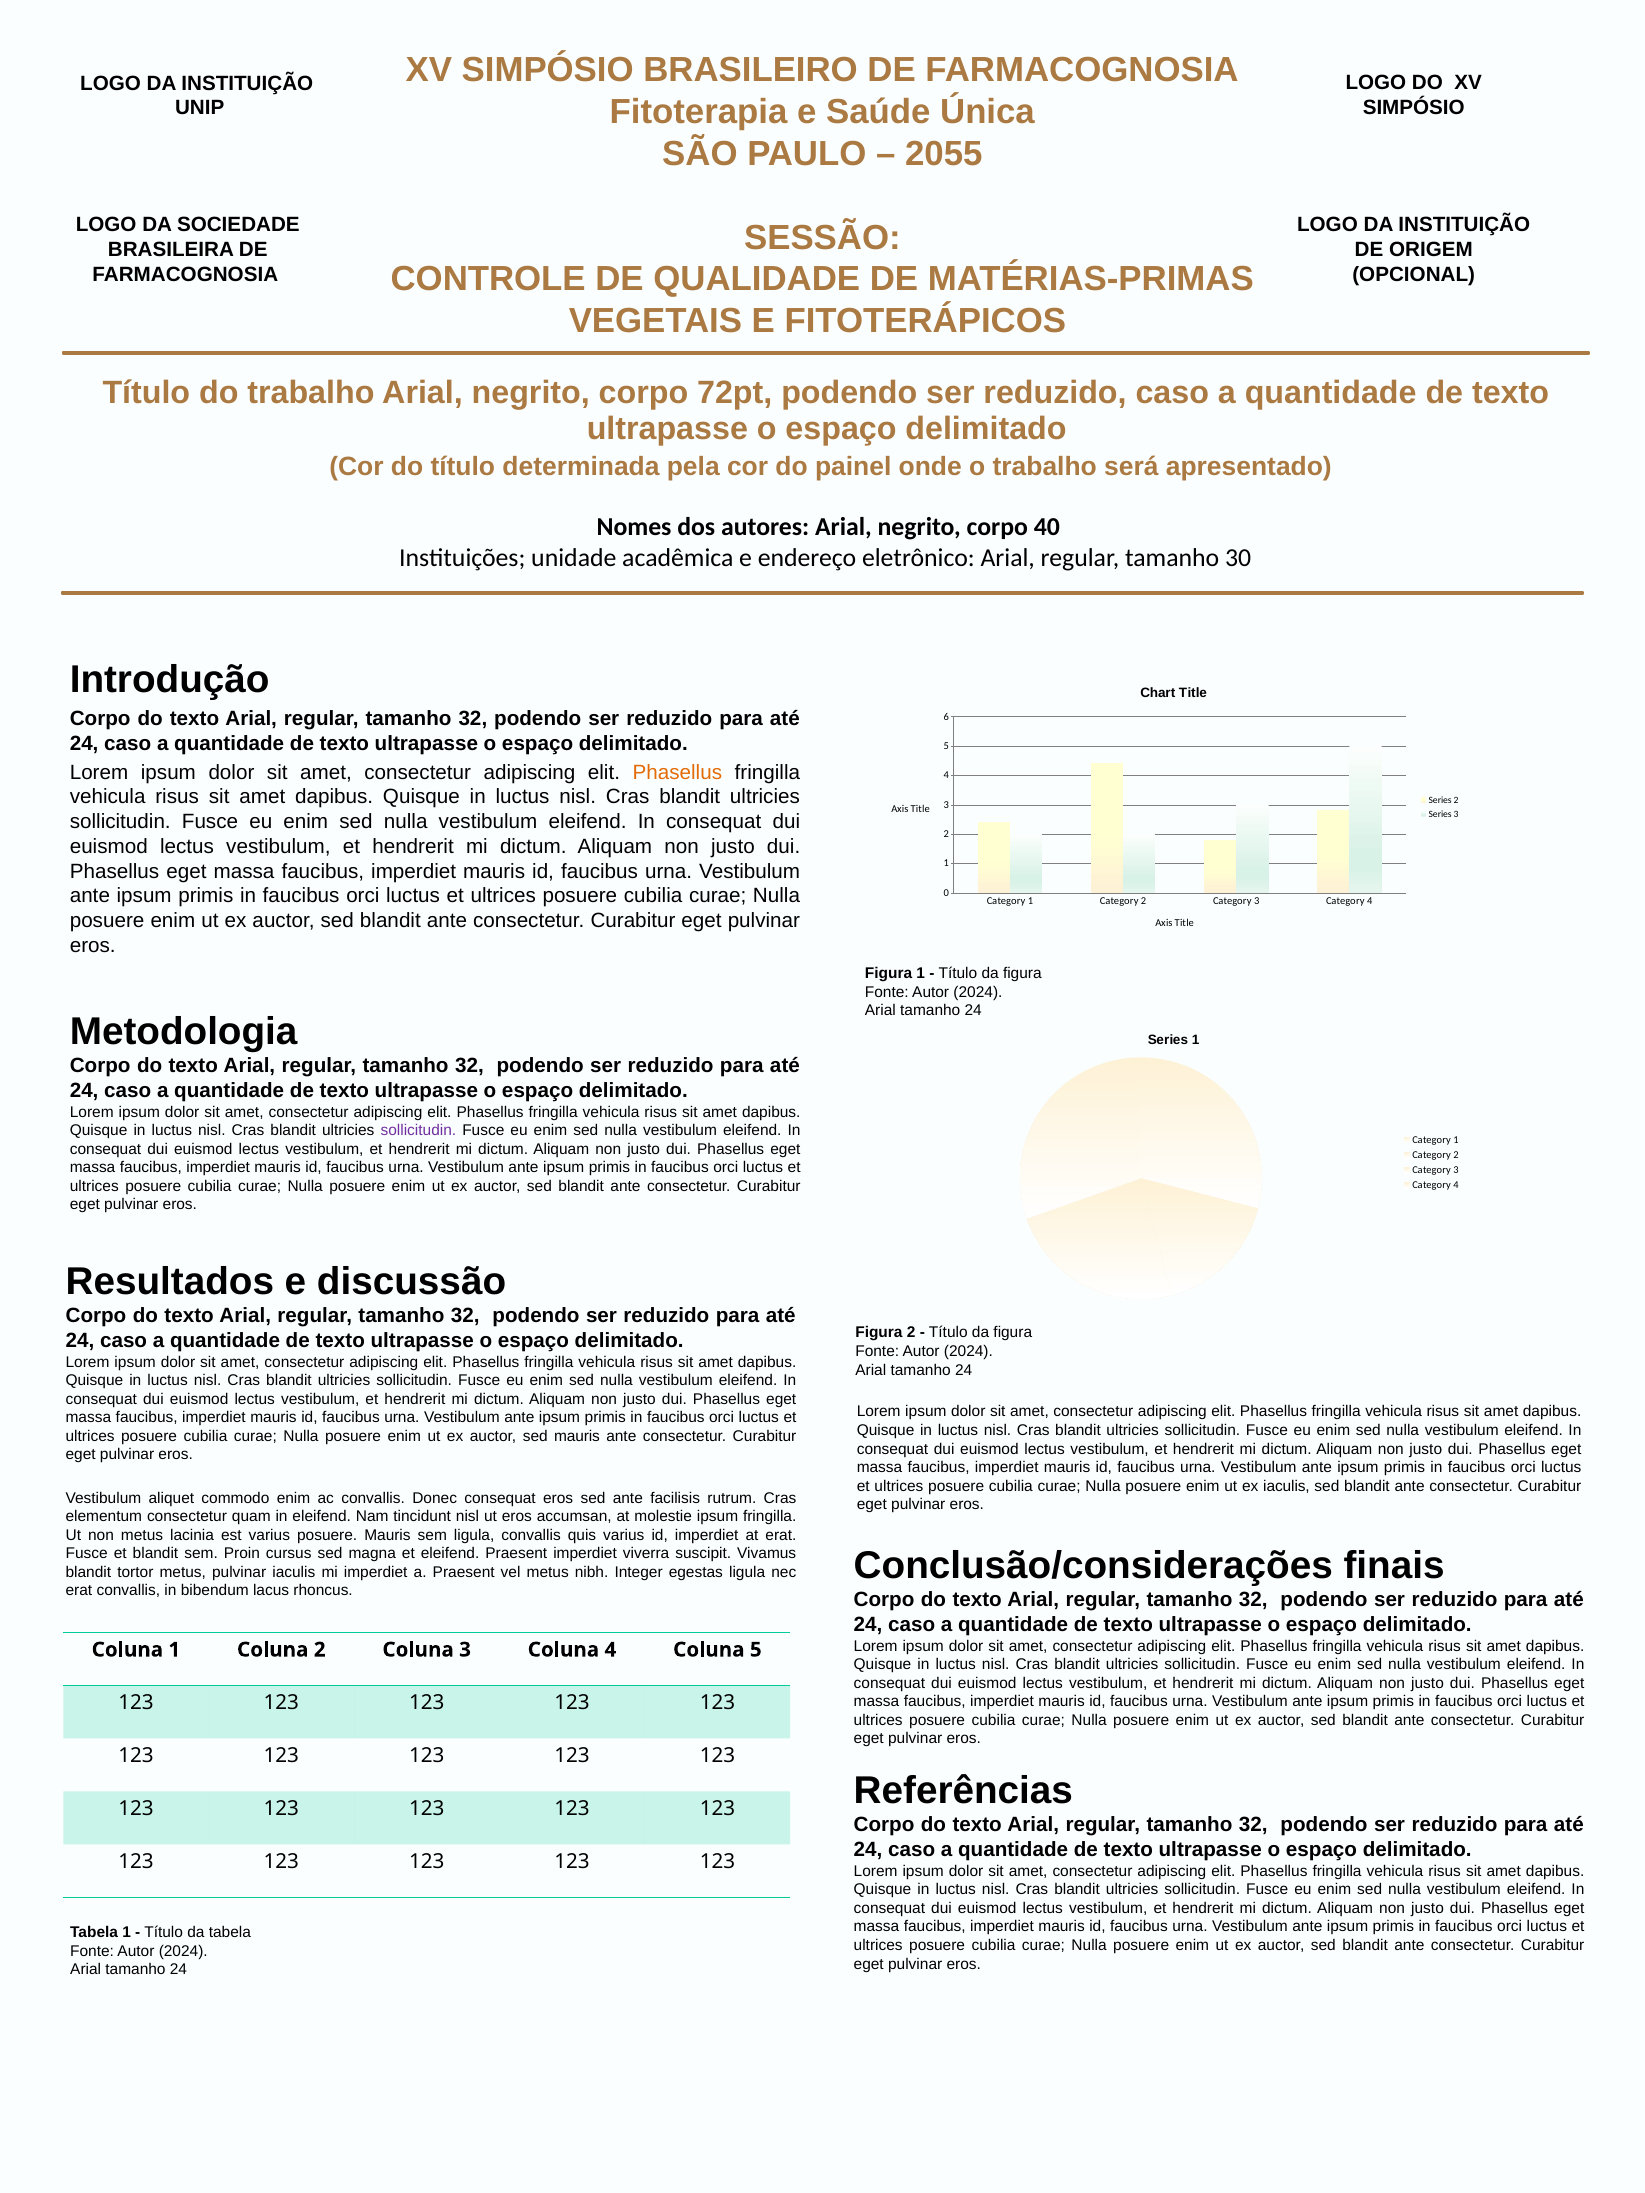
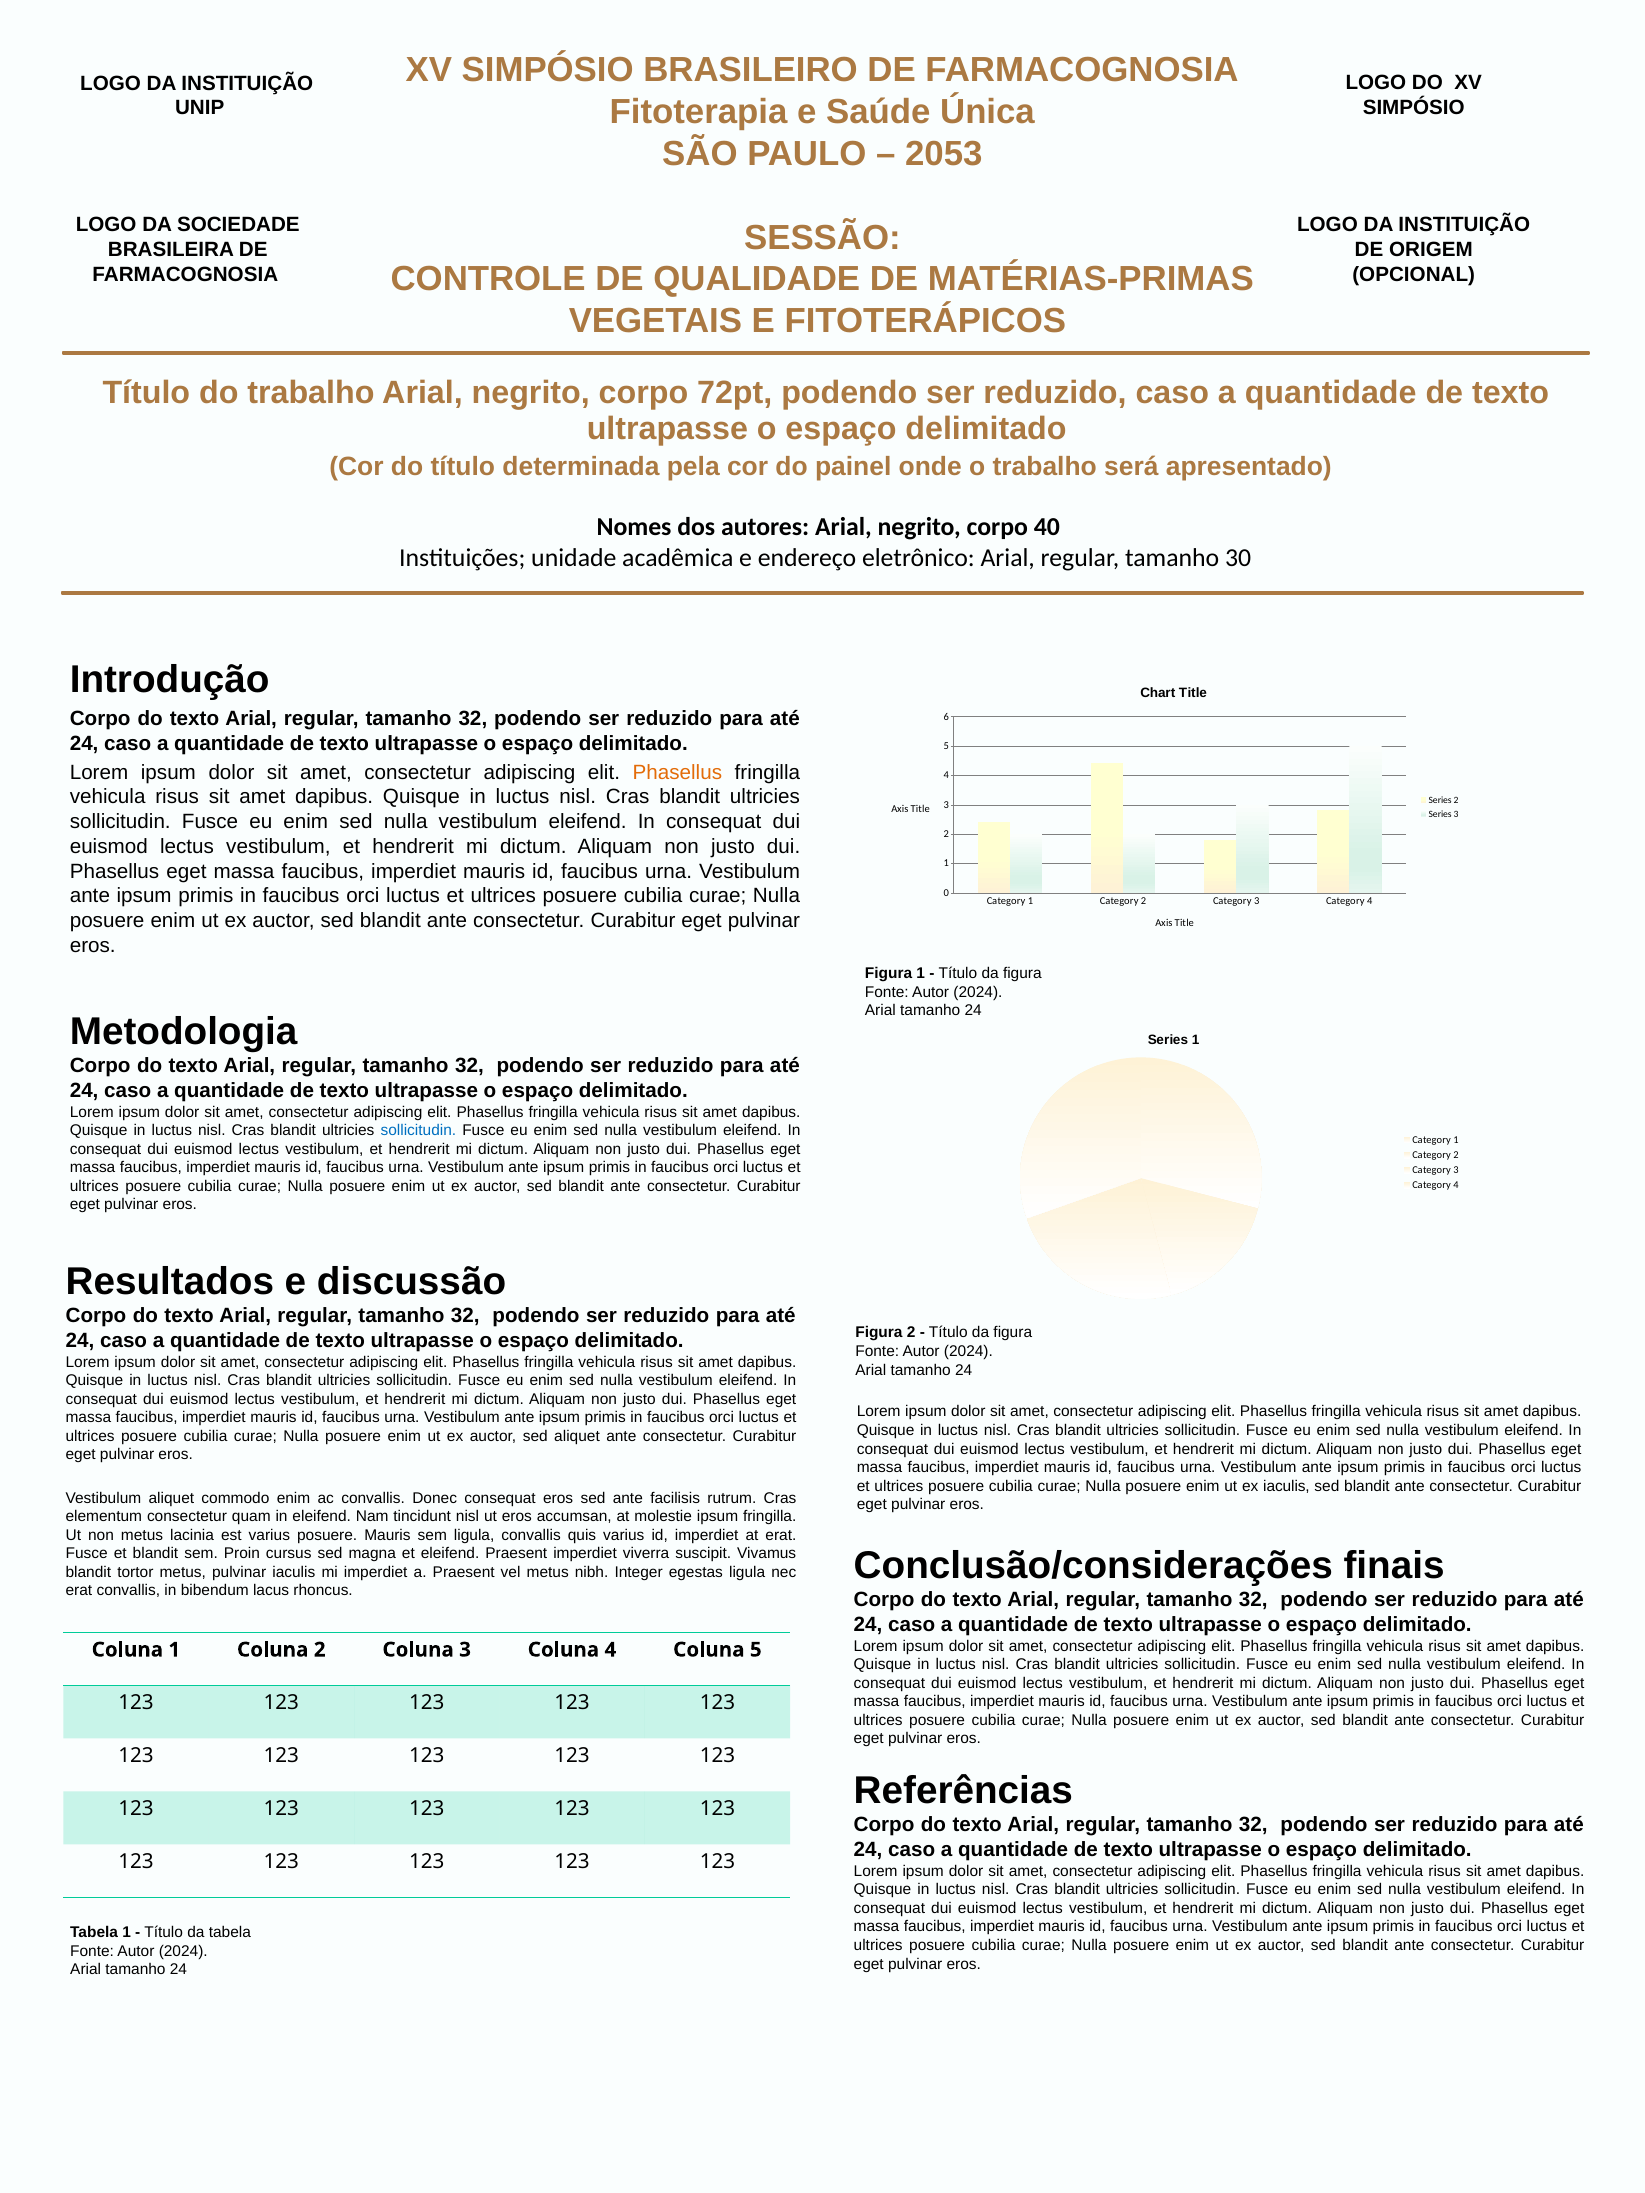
2055: 2055 -> 2053
sollicitudin at (418, 1131) colour: purple -> blue
sed mauris: mauris -> aliquet
